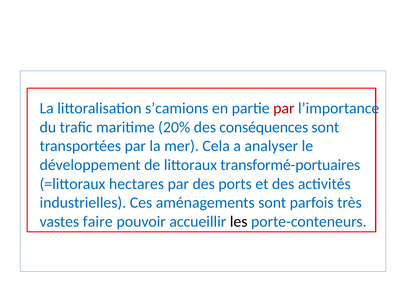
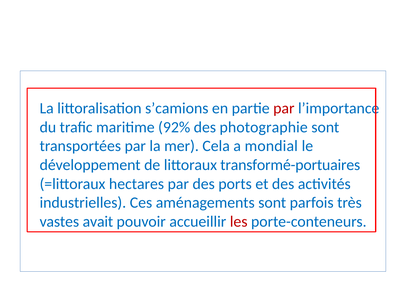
20%: 20% -> 92%
conséquences: conséquences -> photographie
analyser: analyser -> mondial
faire: faire -> avait
les colour: black -> red
